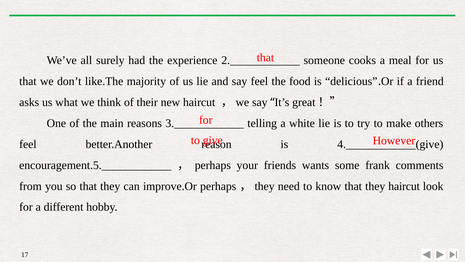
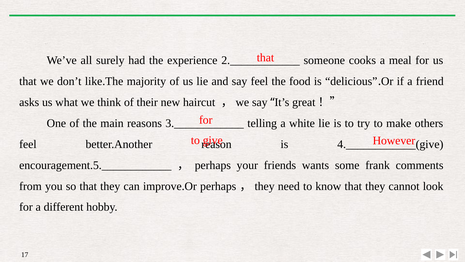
they haircut: haircut -> cannot
